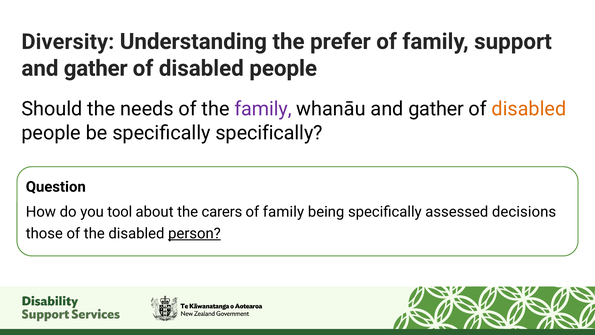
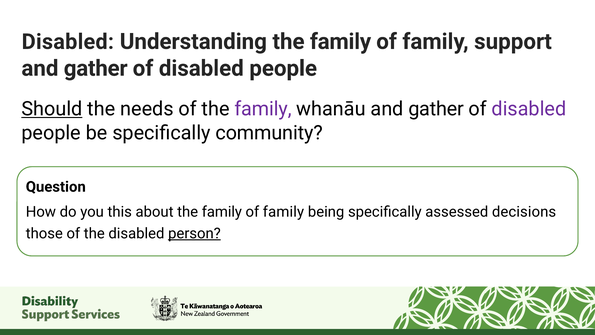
Diversity at (68, 42): Diversity -> Disabled
Understanding the prefer: prefer -> family
Should underline: none -> present
disabled at (529, 109) colour: orange -> purple
specifically specifically: specifically -> community
tool: tool -> this
about the carers: carers -> family
